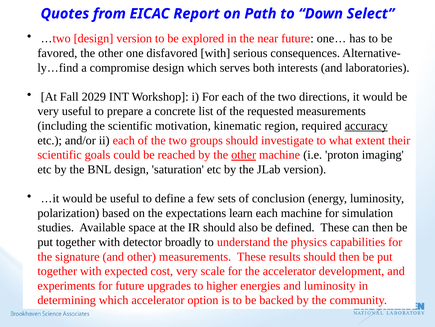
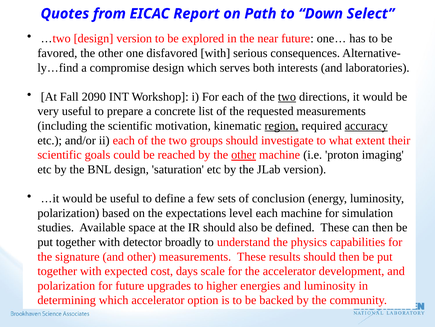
2029: 2029 -> 2090
two at (287, 97) underline: none -> present
region underline: none -> present
learn: learn -> level
cost very: very -> days
experiments at (66, 285): experiments -> polarization
